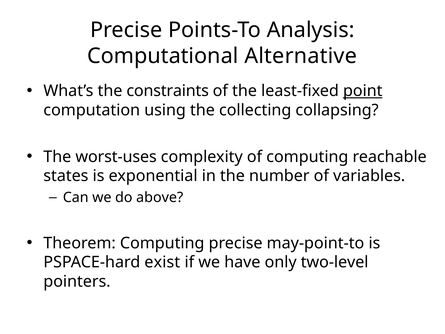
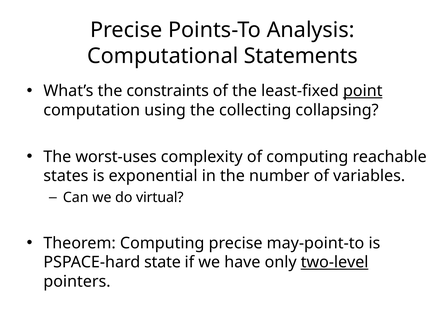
Alternative: Alternative -> Statements
above: above -> virtual
exist: exist -> state
two-level underline: none -> present
